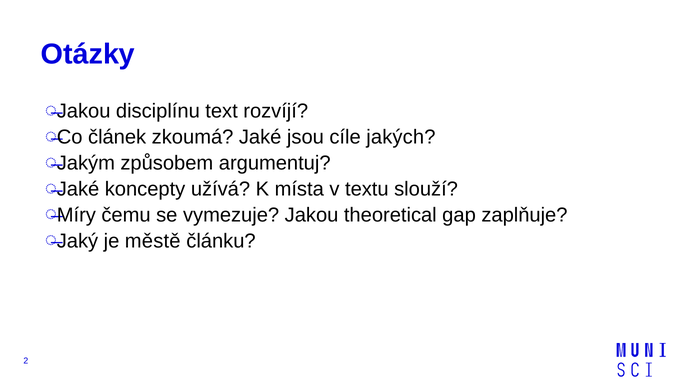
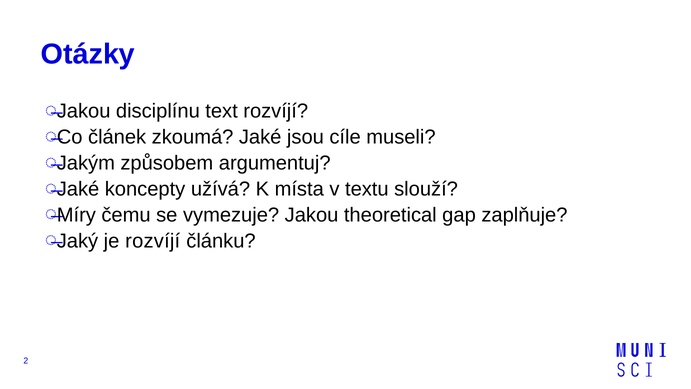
jakých: jakých -> museli
je městě: městě -> rozvíjí
